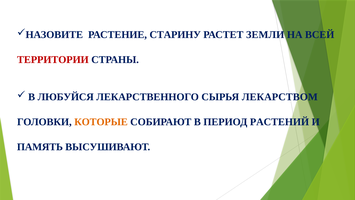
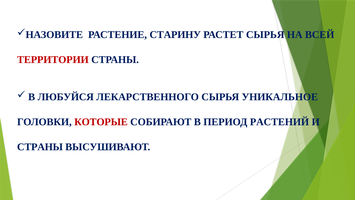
РАСТЕТ ЗЕМЛИ: ЗЕМЛИ -> СЫРЬЯ
ЛЕКАРСТВОМ: ЛЕКАРСТВОМ -> УНИКАЛЬНОЕ
КОТОРЫЕ colour: orange -> red
ПАМЯТЬ at (40, 147): ПАМЯТЬ -> СТРАНЫ
